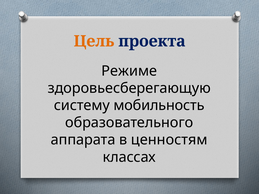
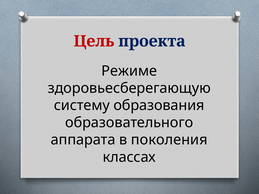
Цель colour: orange -> red
мобильность: мобильность -> образования
ценностям: ценностям -> поколения
